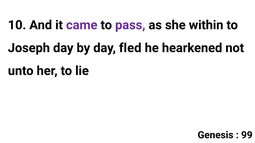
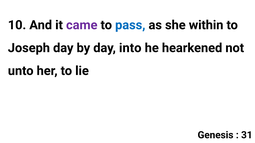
pass colour: purple -> blue
fled: fled -> into
99: 99 -> 31
